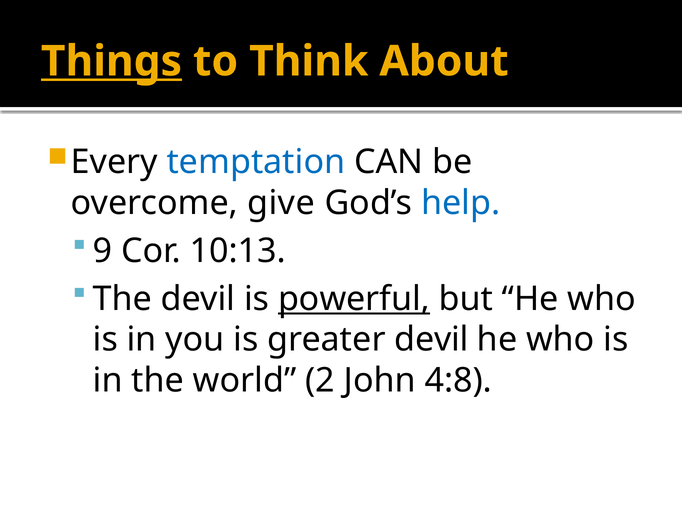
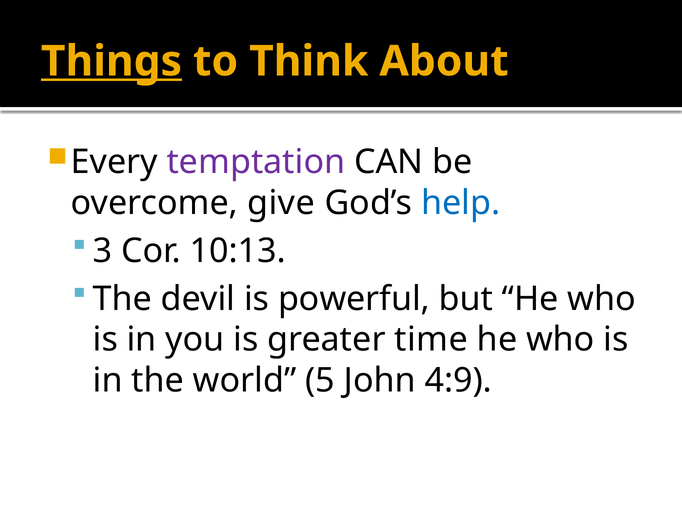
temptation colour: blue -> purple
9: 9 -> 3
powerful underline: present -> none
greater devil: devil -> time
2: 2 -> 5
4:8: 4:8 -> 4:9
